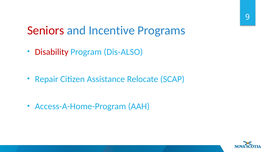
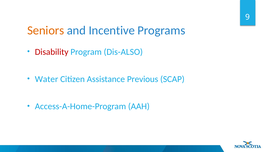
Seniors colour: red -> orange
Repair: Repair -> Water
Relocate: Relocate -> Previous
